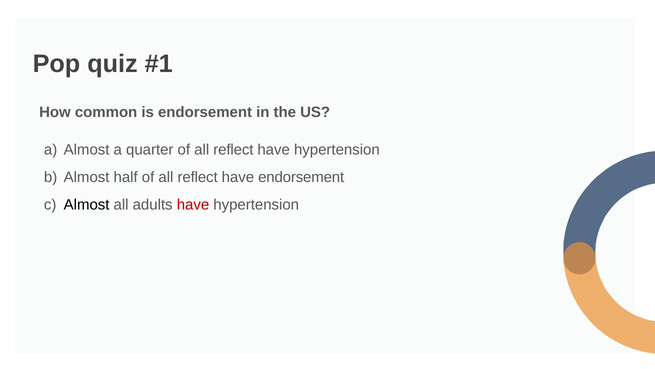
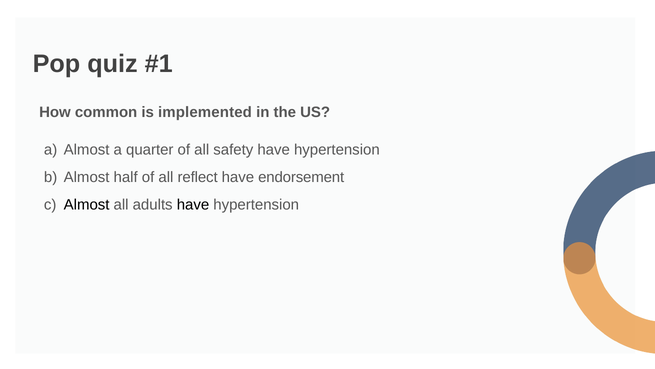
is endorsement: endorsement -> implemented
quarter of all reflect: reflect -> safety
have at (193, 204) colour: red -> black
